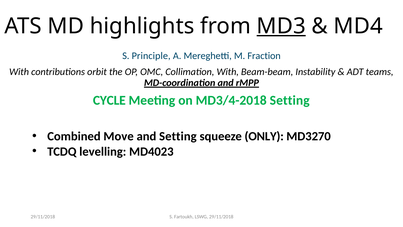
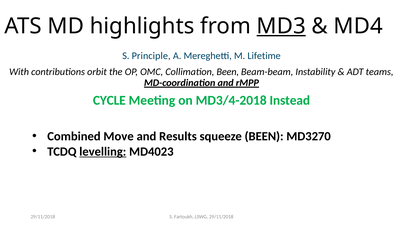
Fraction: Fraction -> Lifetime
Collimation With: With -> Been
MD3/4-2018 Setting: Setting -> Instead
and Setting: Setting -> Results
squeeze ONLY: ONLY -> BEEN
levelling underline: none -> present
